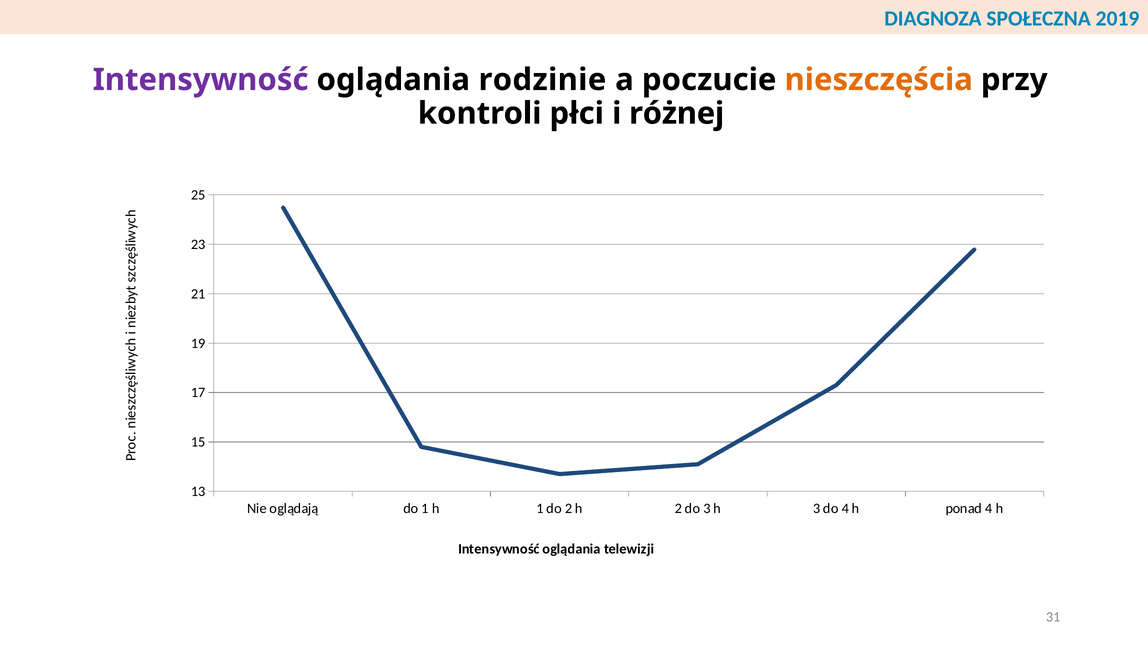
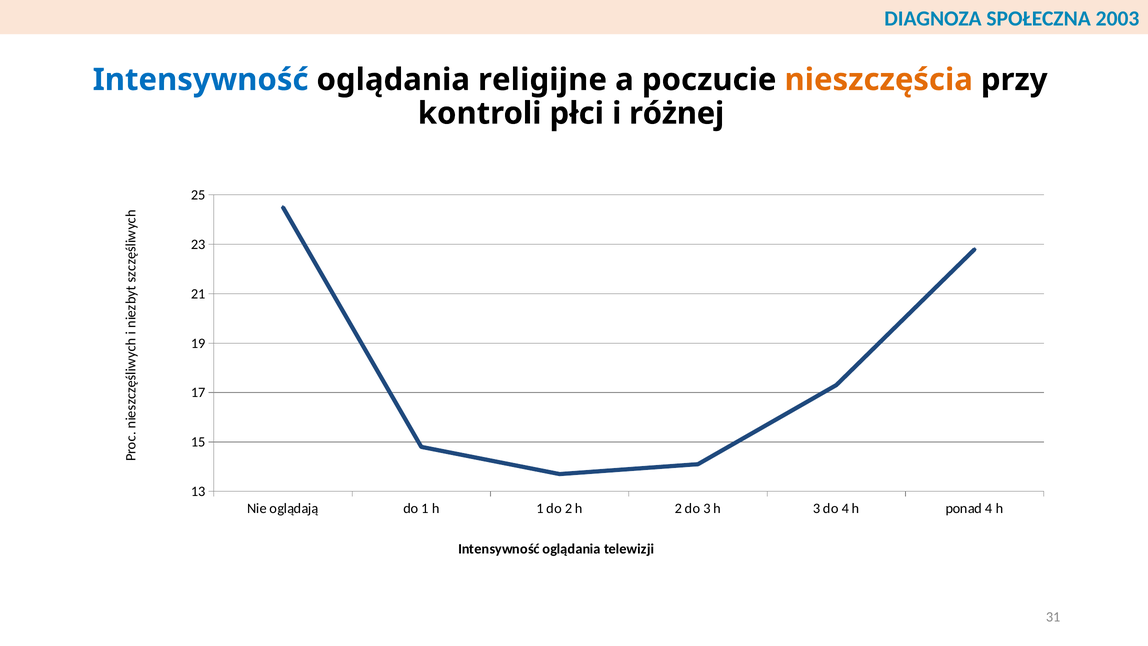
2019: 2019 -> 2003
Intensywność at (201, 80) colour: purple -> blue
rodzinie: rodzinie -> religijne
